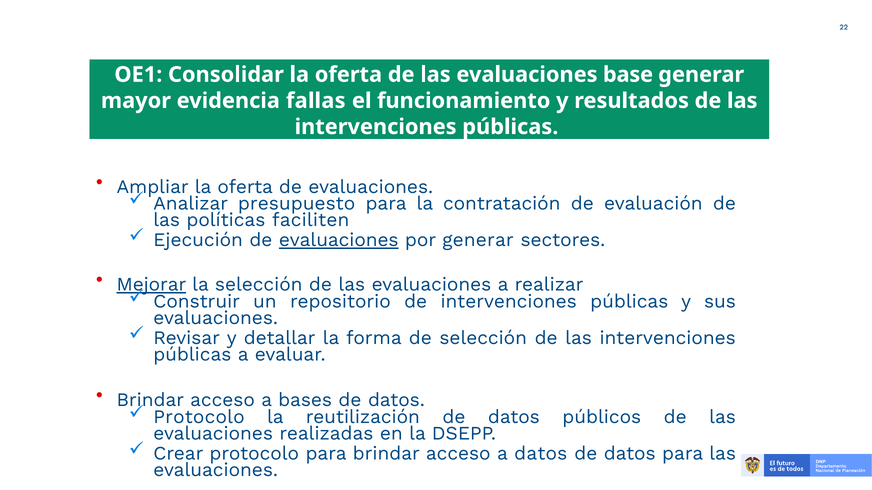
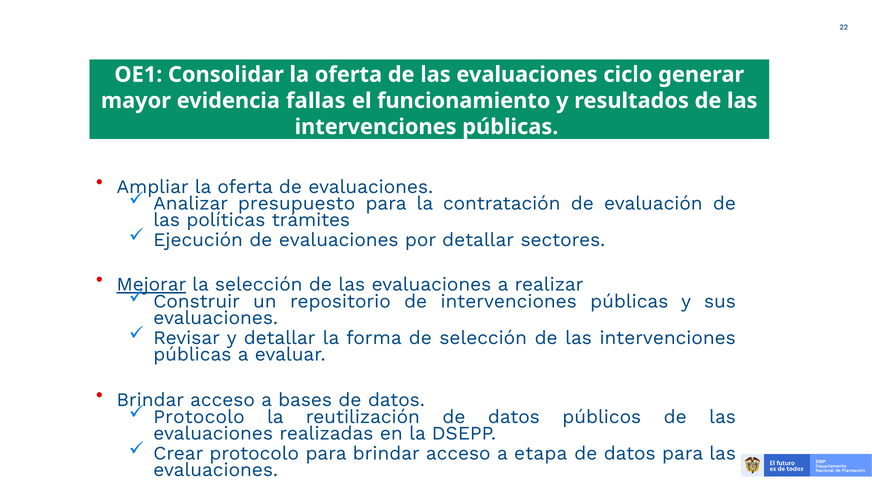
base: base -> ciclo
faciliten: faciliten -> trámites
evaluaciones at (339, 240) underline: present -> none
por generar: generar -> detallar
a datos: datos -> etapa
